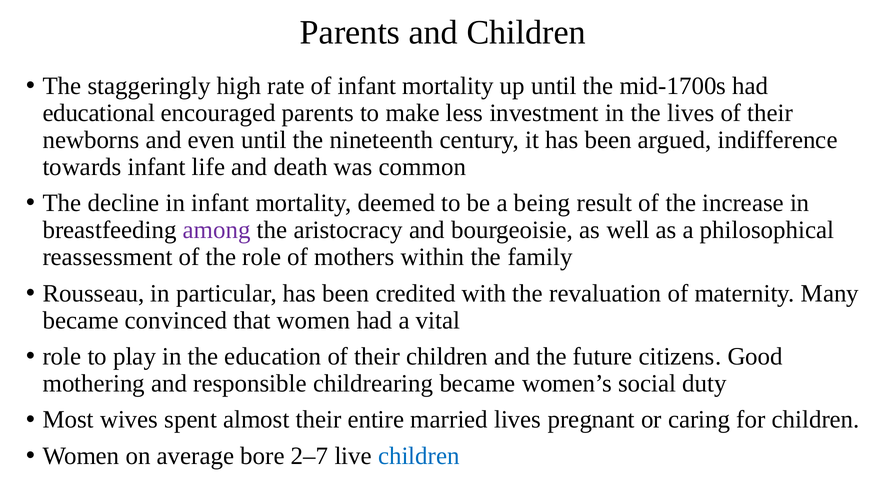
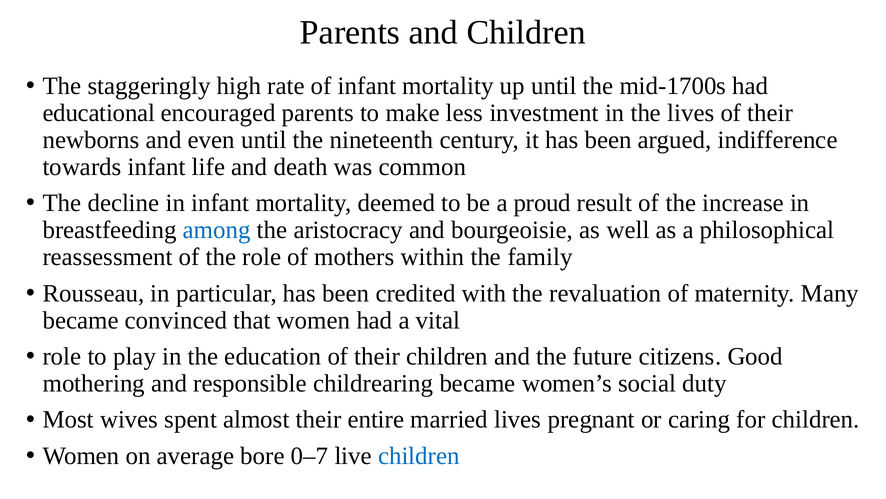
being: being -> proud
among colour: purple -> blue
2–7: 2–7 -> 0–7
